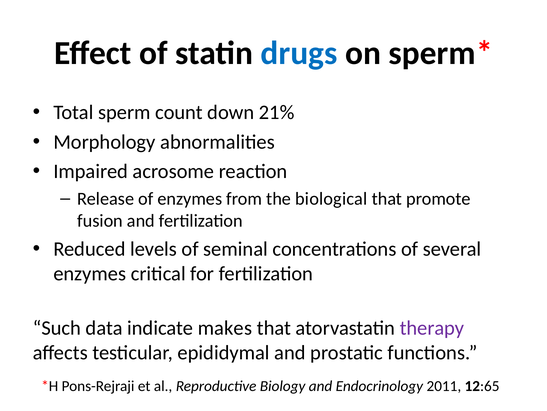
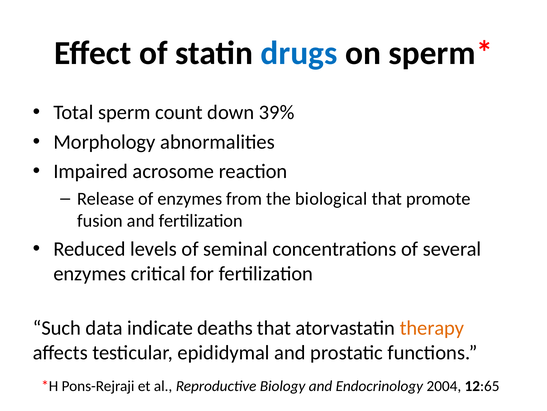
21%: 21% -> 39%
makes: makes -> deaths
therapy colour: purple -> orange
2011: 2011 -> 2004
